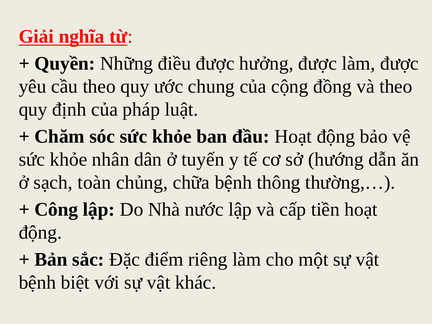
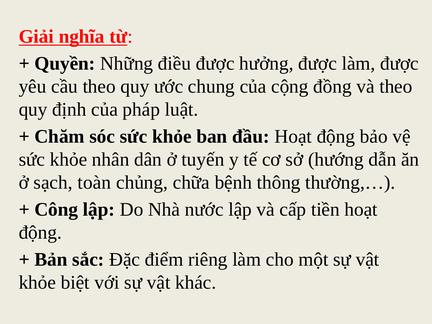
bệnh at (37, 282): bệnh -> khỏe
